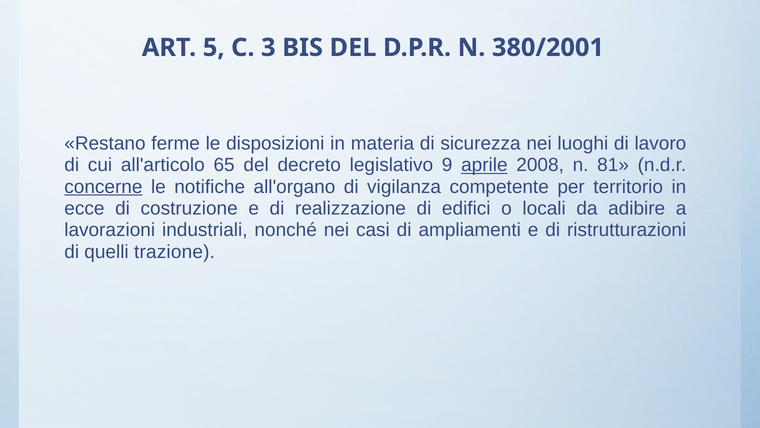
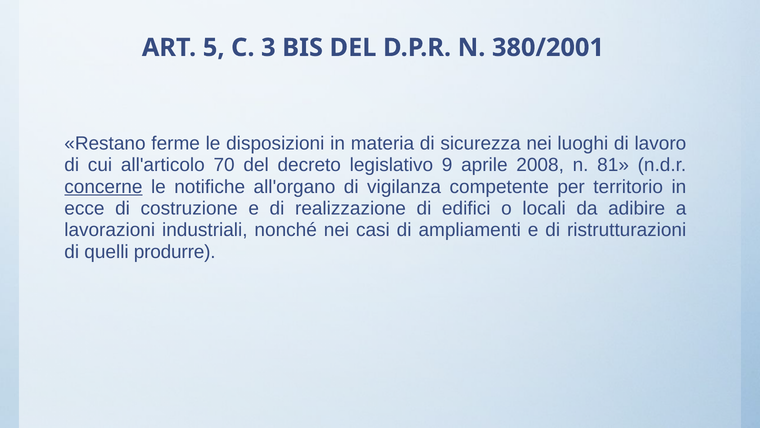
65: 65 -> 70
aprile underline: present -> none
trazione: trazione -> produrre
